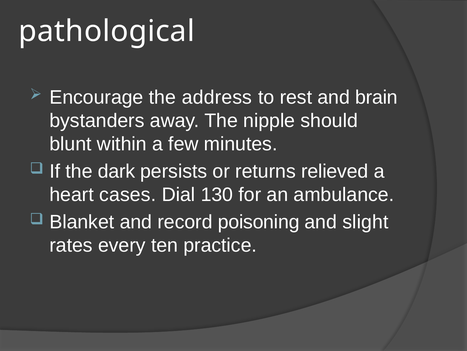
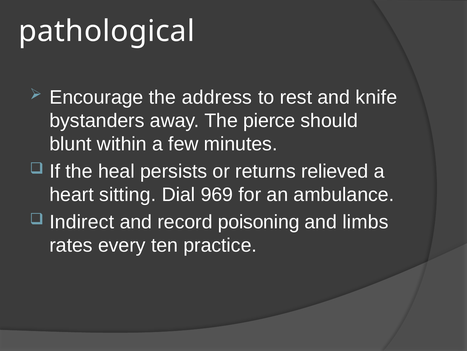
brain: brain -> knife
nipple: nipple -> pierce
dark: dark -> heal
cases: cases -> sitting
130: 130 -> 969
Blanket: Blanket -> Indirect
slight: slight -> limbs
